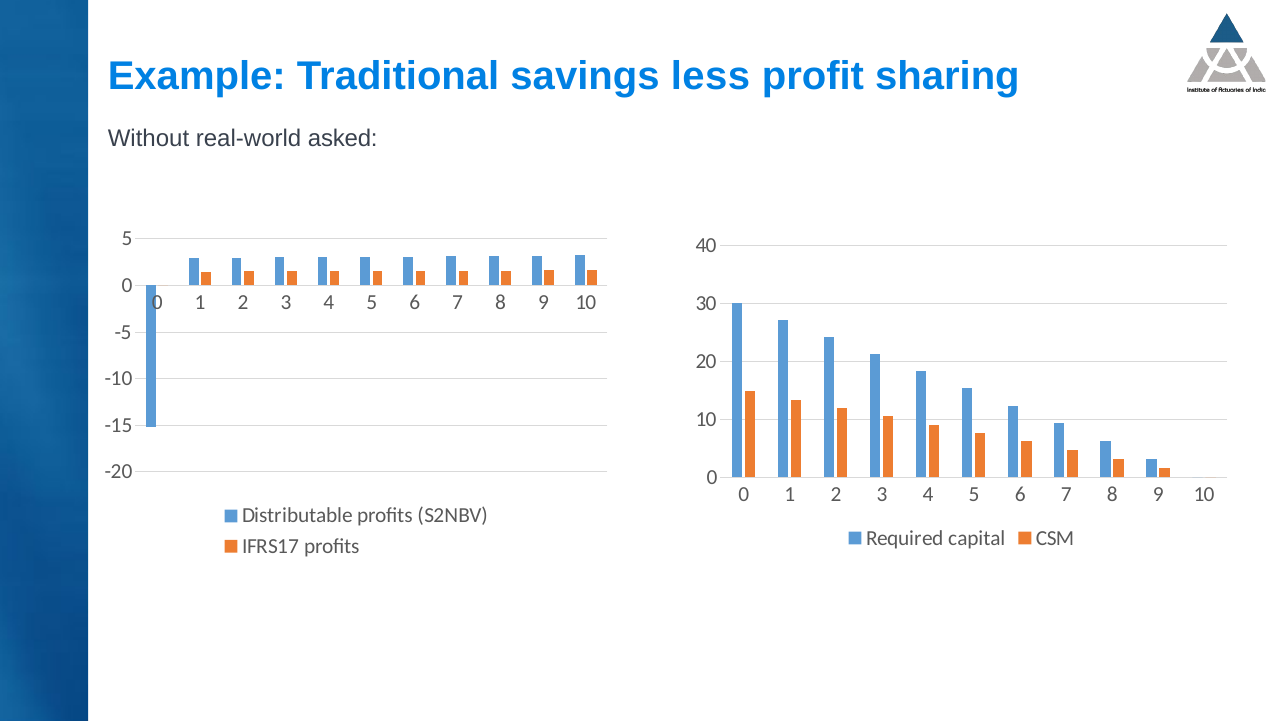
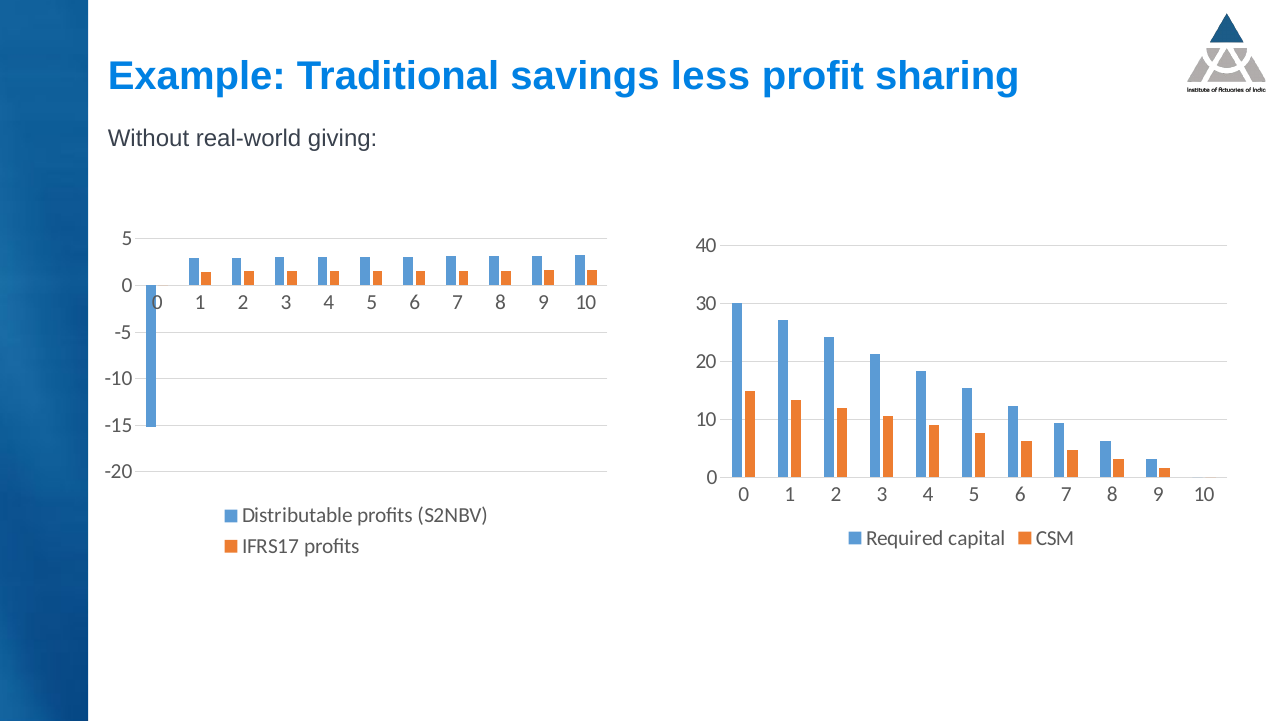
asked: asked -> giving
